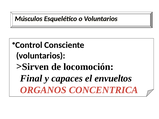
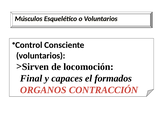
envueltos: envueltos -> formados
CONCENTRICA: CONCENTRICA -> CONTRACCIÓN
